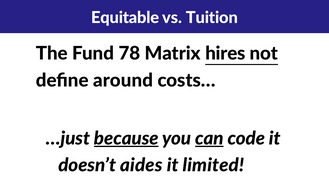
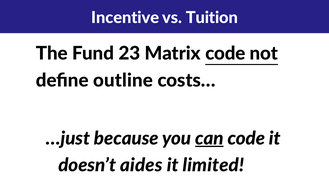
Equitable: Equitable -> Incentive
78: 78 -> 23
Matrix hires: hires -> code
around: around -> outline
because underline: present -> none
